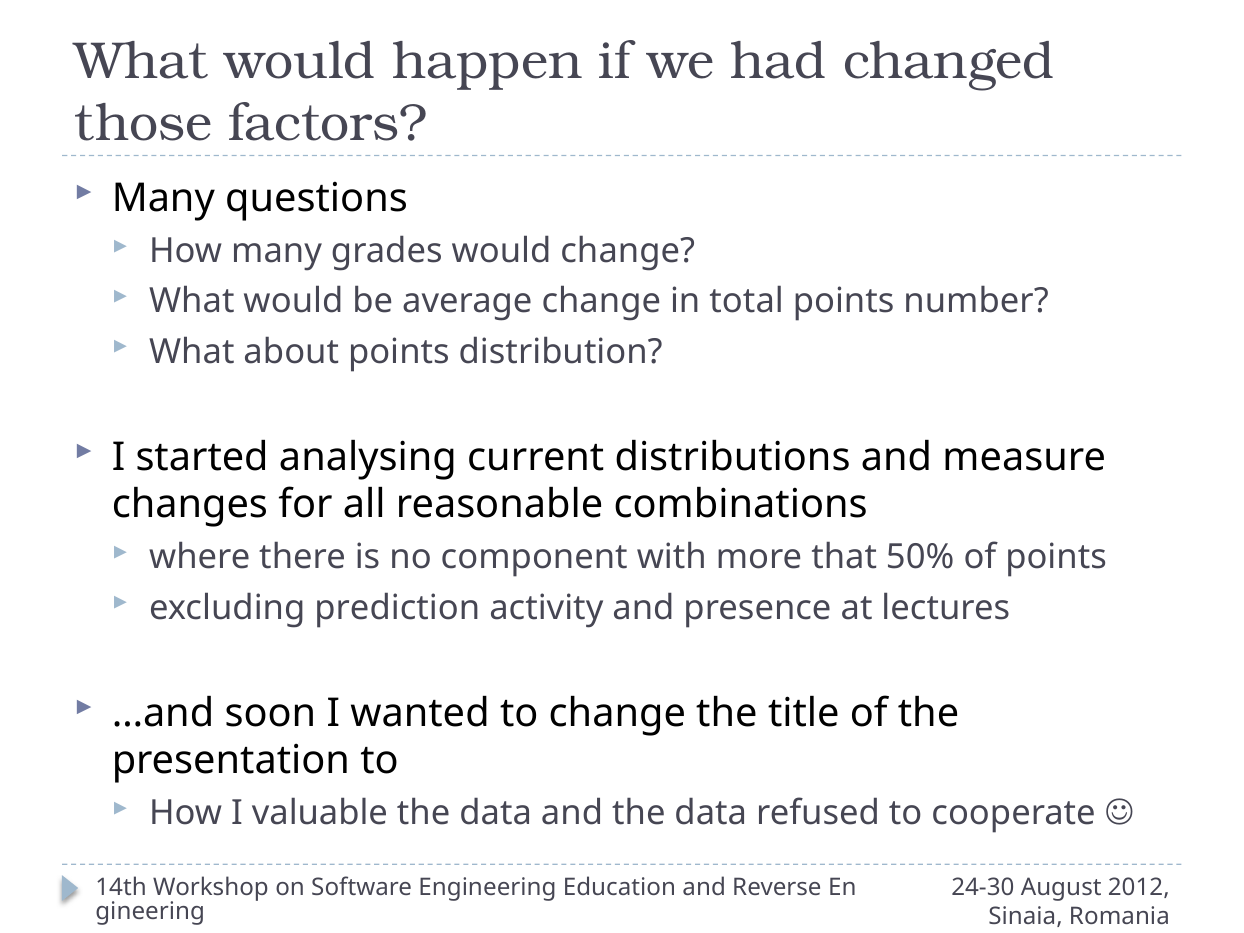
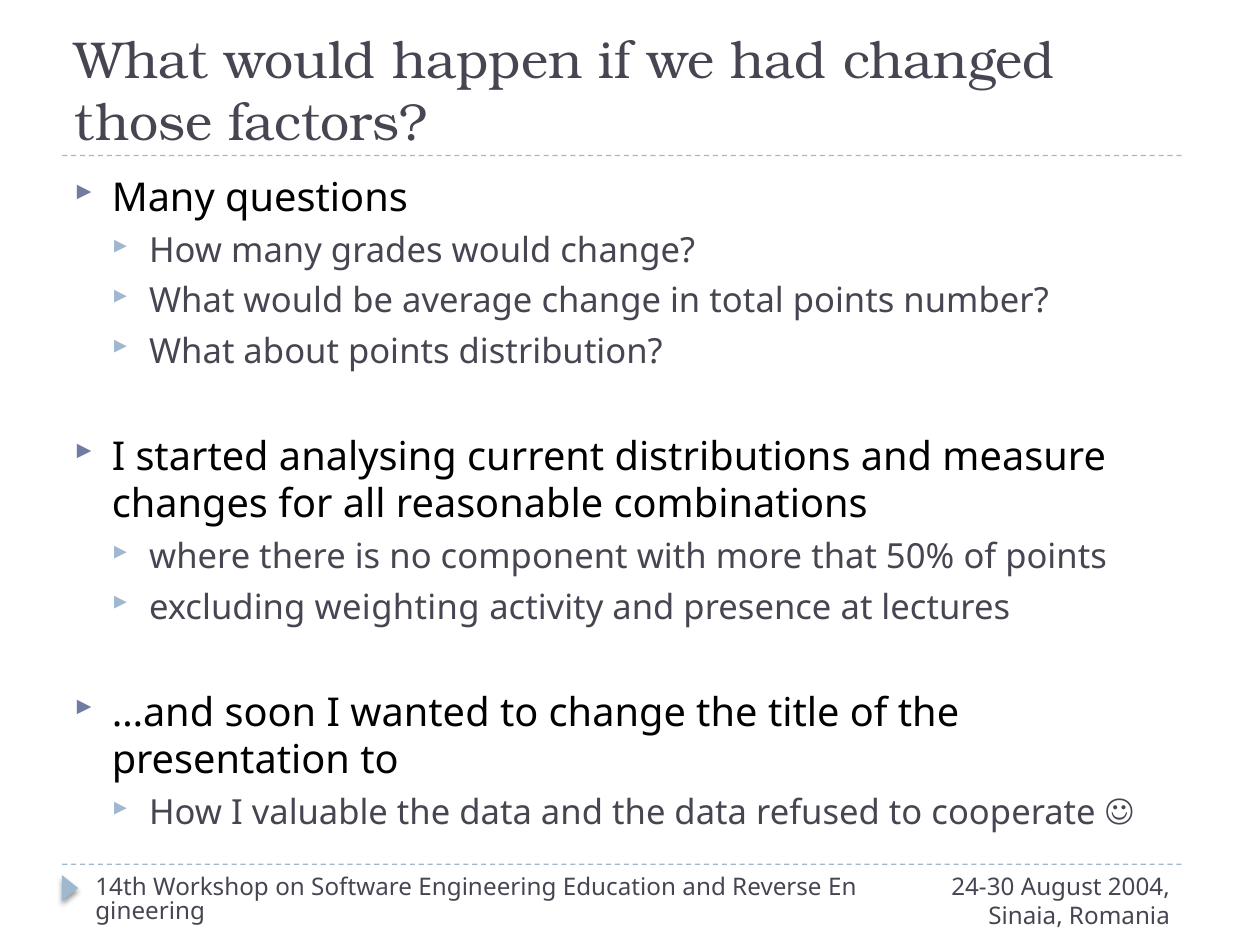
prediction: prediction -> weighting
2012: 2012 -> 2004
